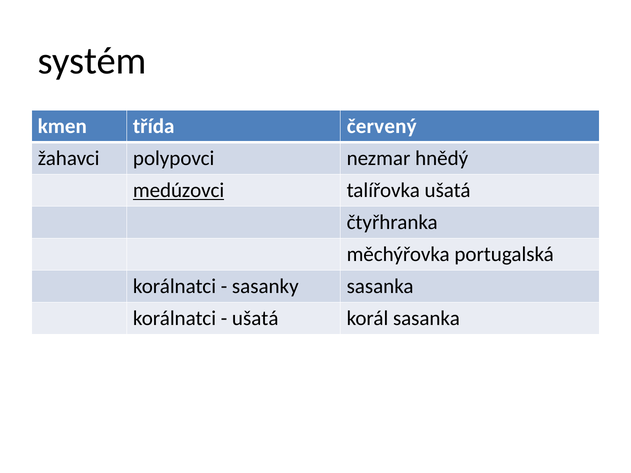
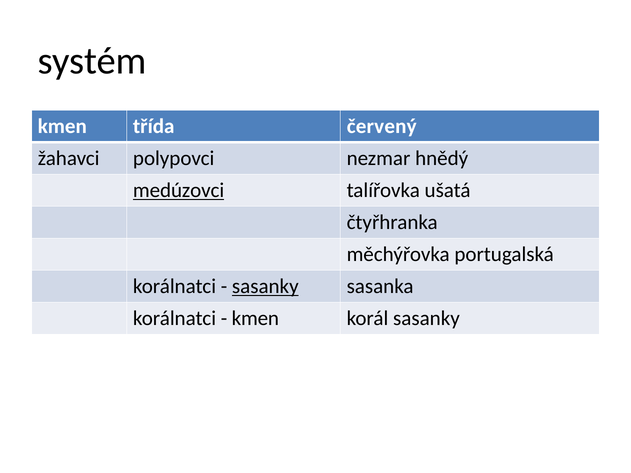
sasanky at (265, 287) underline: none -> present
ušatá at (255, 319): ušatá -> kmen
korál sasanka: sasanka -> sasanky
